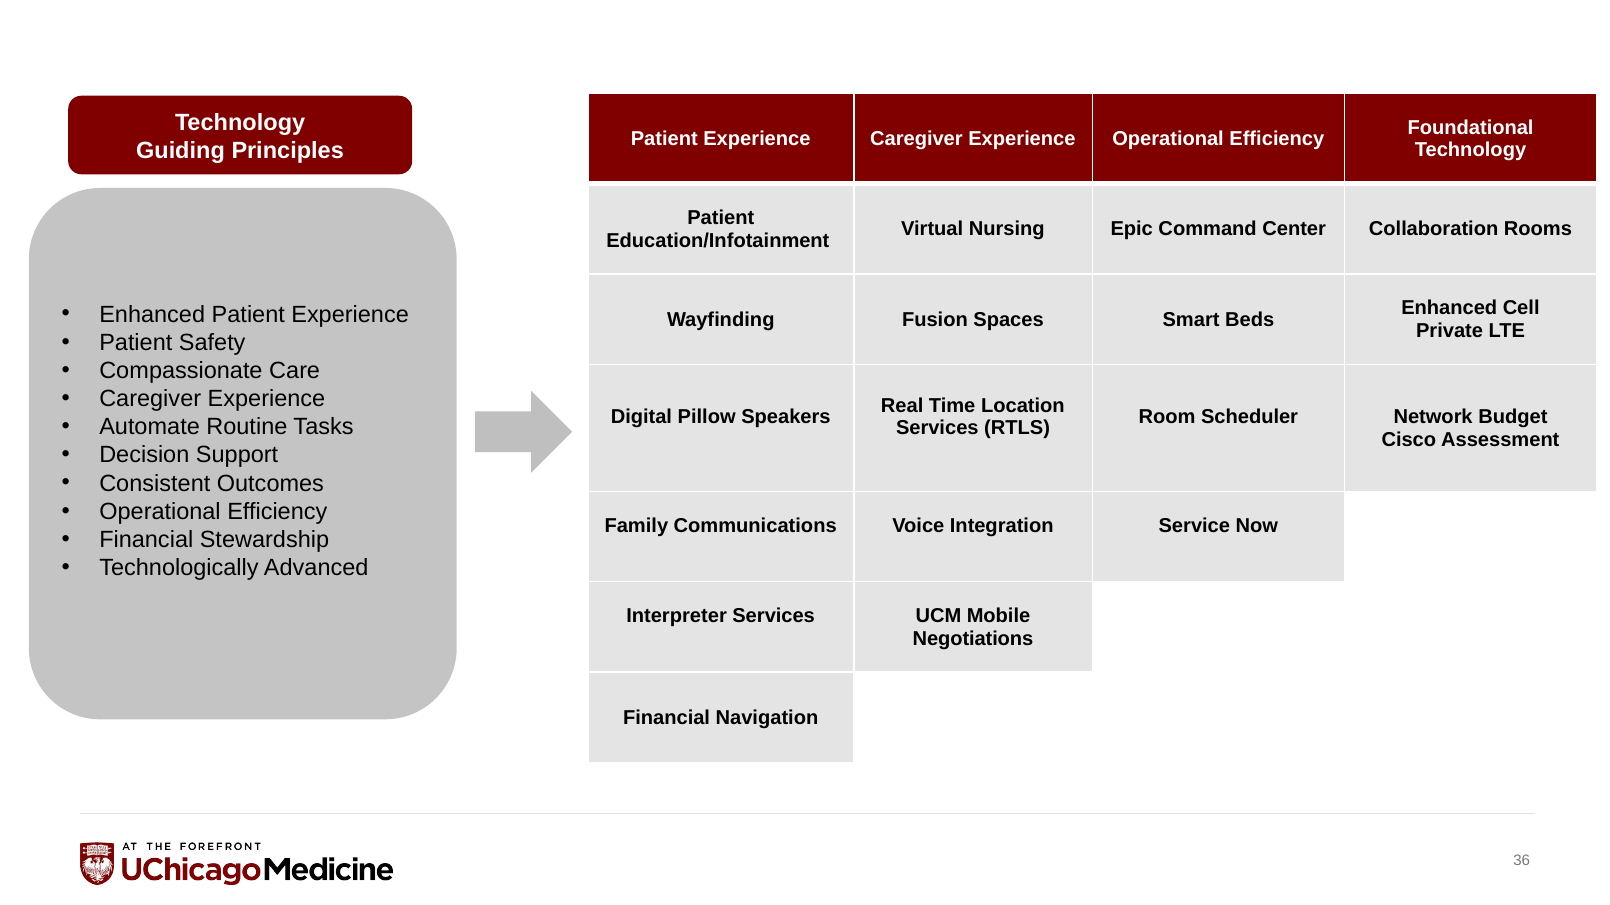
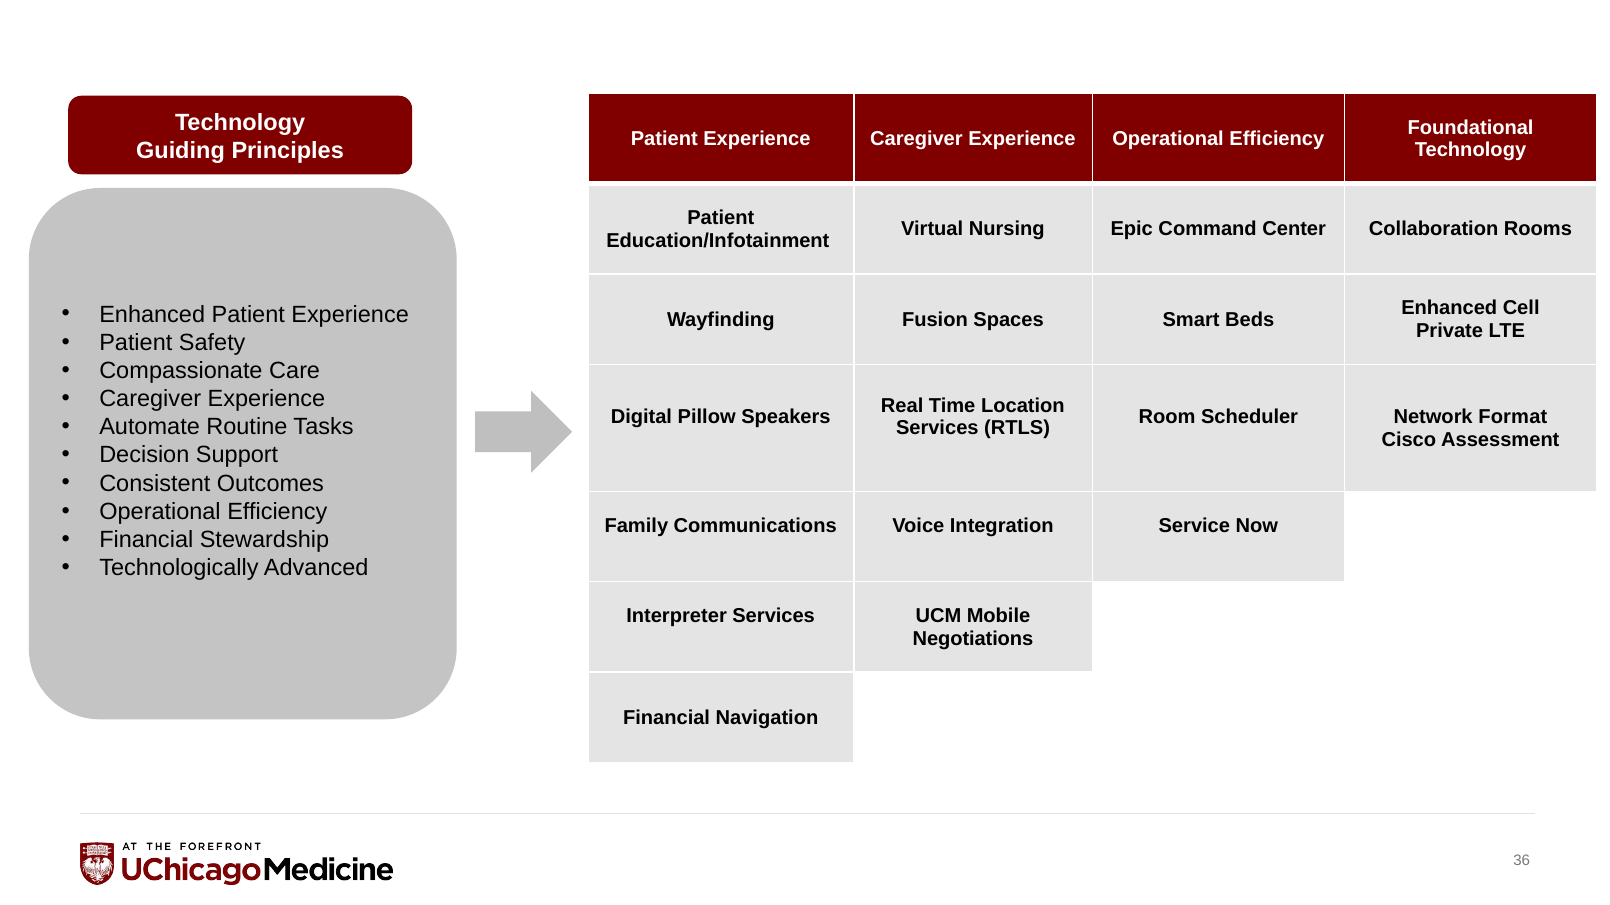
Budget: Budget -> Format
